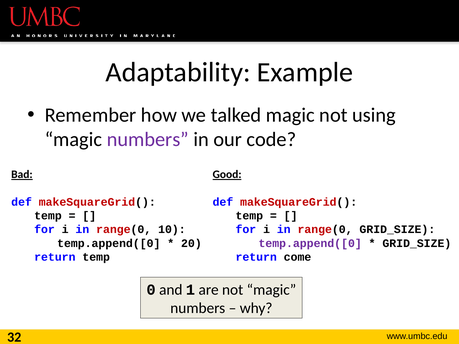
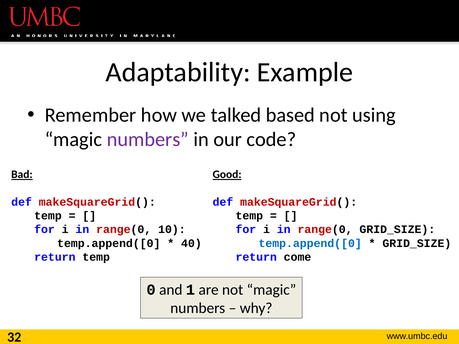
talked magic: magic -> based
20: 20 -> 40
temp.append([0 at (310, 243) colour: purple -> blue
